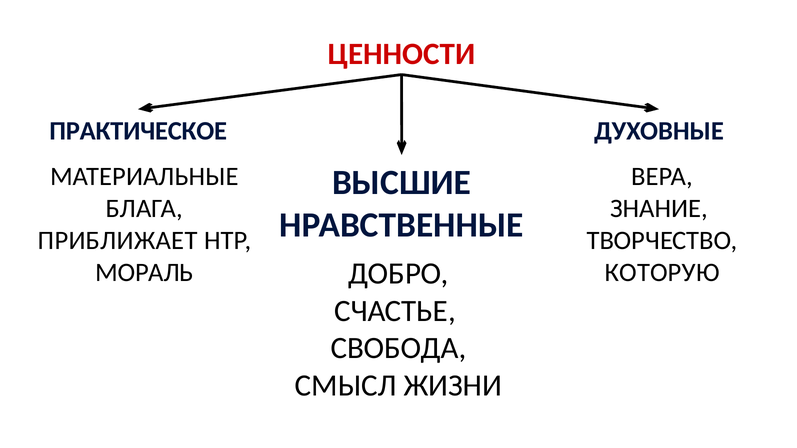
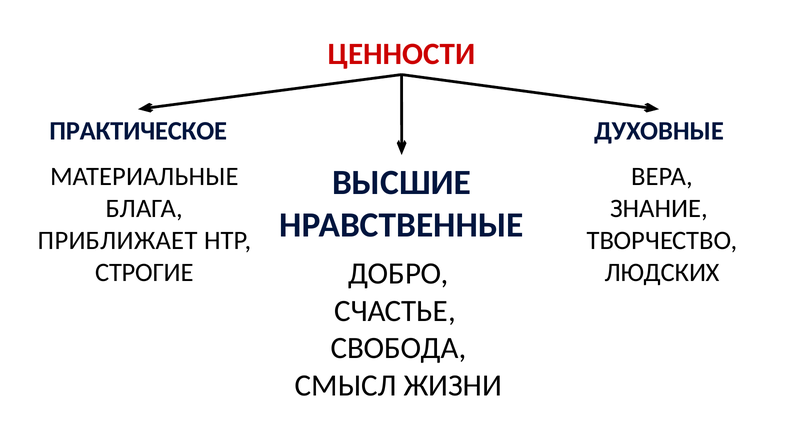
МОРАЛЬ: МОРАЛЬ -> СТРОГИЕ
КОТОРУЮ: КОТОРУЮ -> ЛЮДСКИХ
